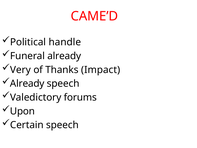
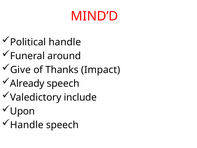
CAME’D: CAME’D -> MIND’D
Funeral already: already -> around
Very: Very -> Give
forums: forums -> include
Certain at (27, 125): Certain -> Handle
